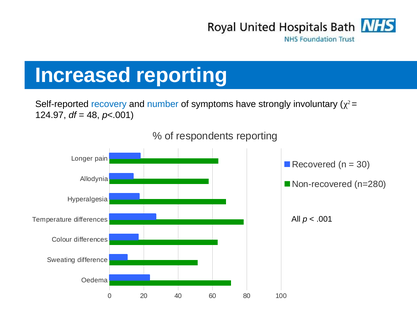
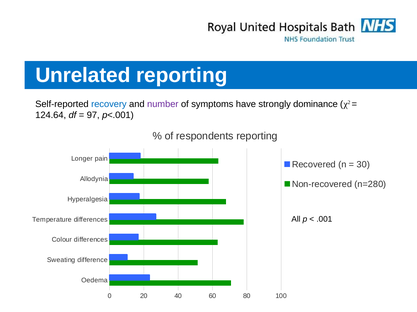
Increased: Increased -> Unrelated
number colour: blue -> purple
involuntary: involuntary -> dominance
124.97: 124.97 -> 124.64
48: 48 -> 97
